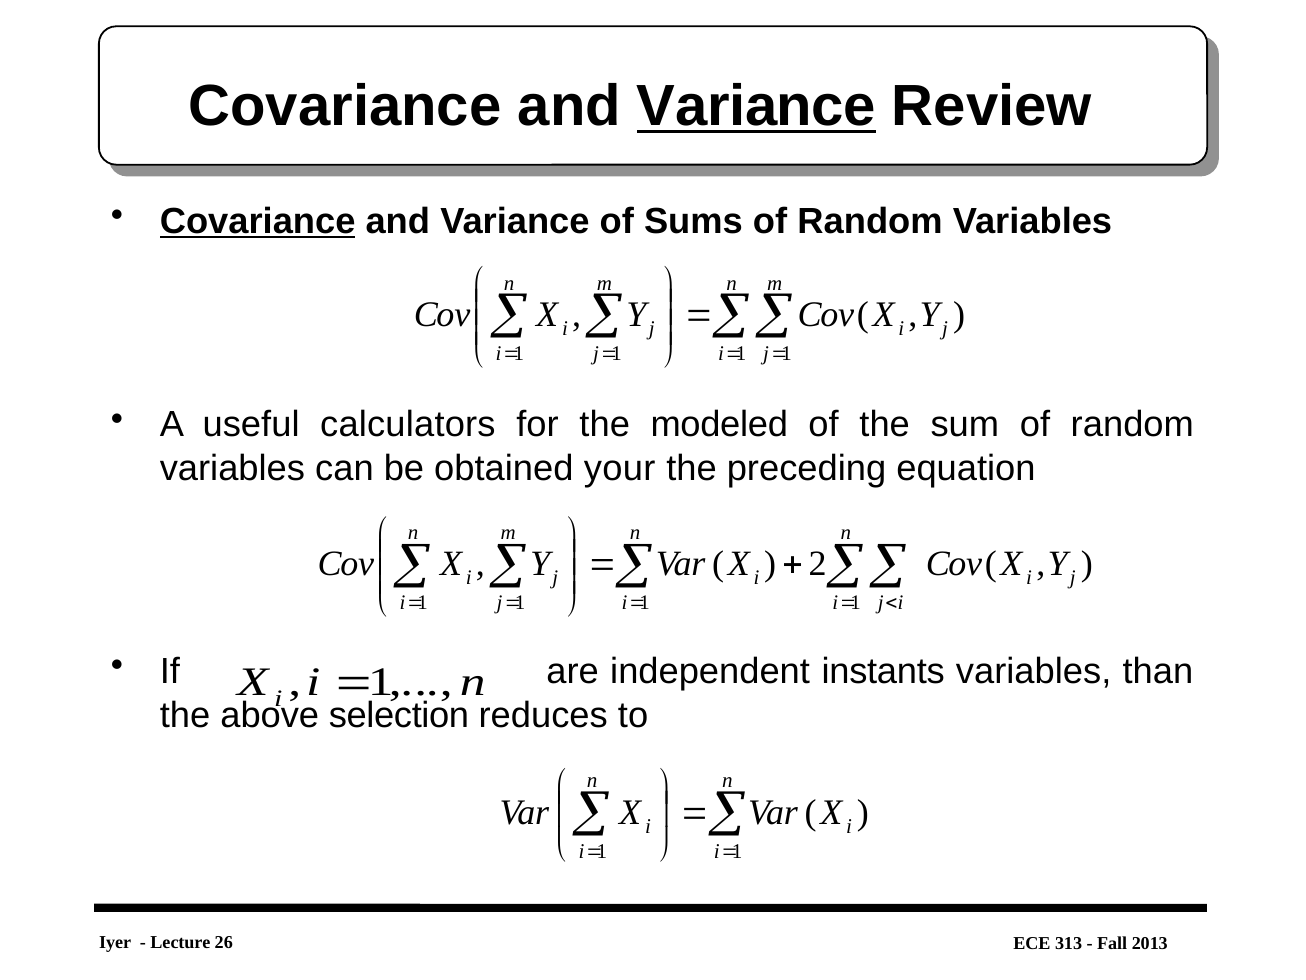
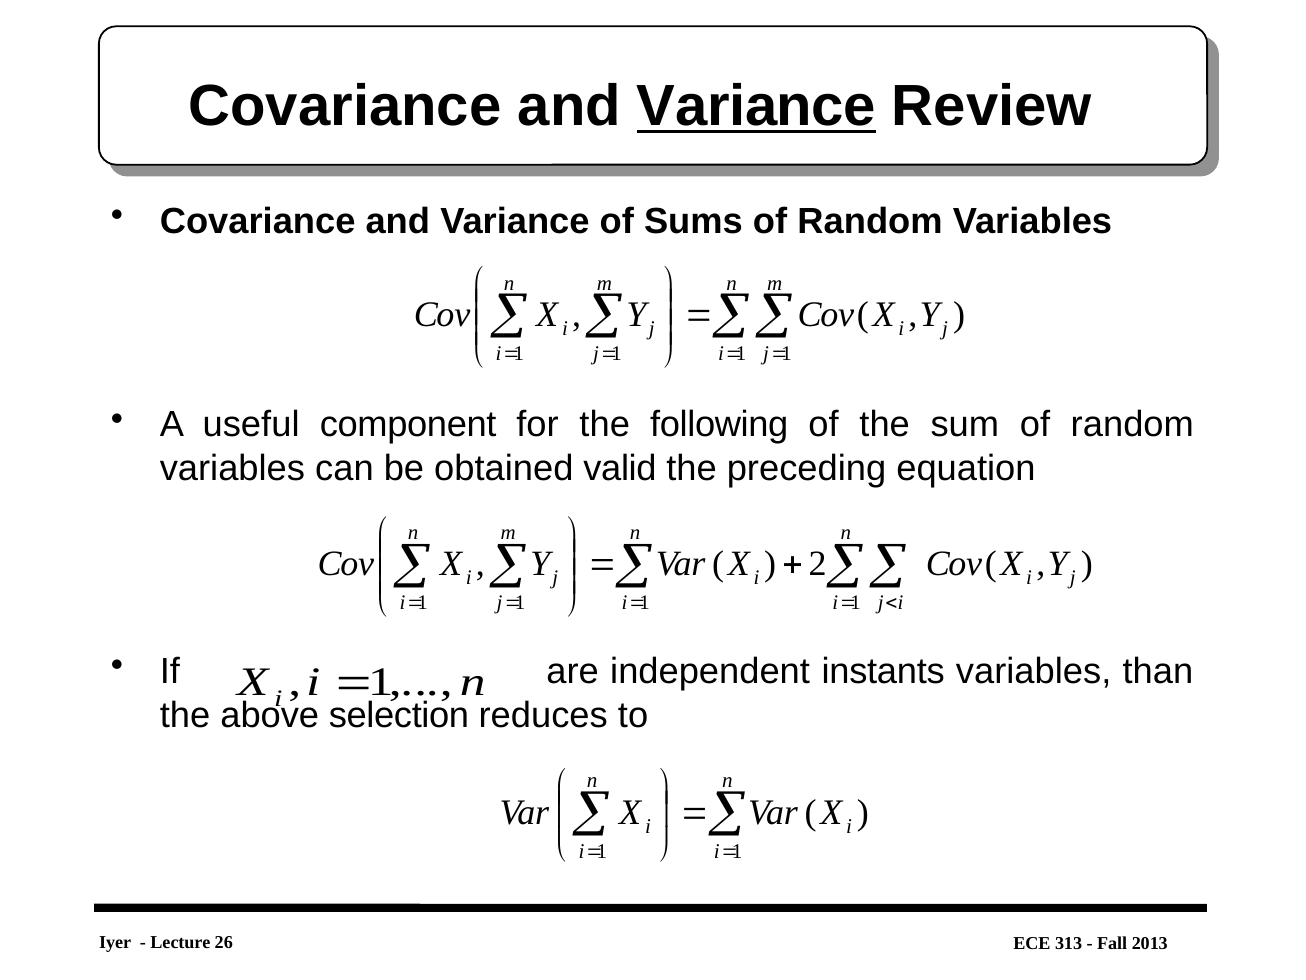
Covariance at (258, 222) underline: present -> none
calculators: calculators -> component
modeled: modeled -> following
your: your -> valid
